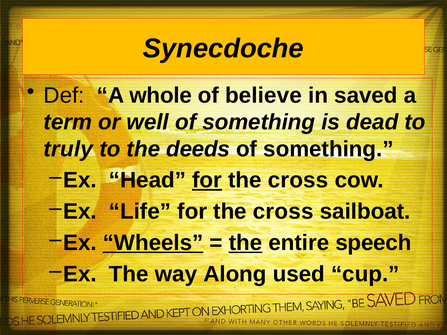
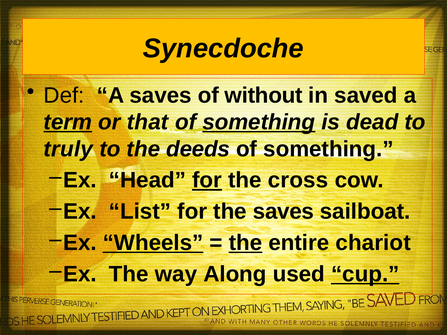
A whole: whole -> saves
believe: believe -> without
term underline: none -> present
well: well -> that
something at (259, 122) underline: none -> present
Life: Life -> List
cross at (283, 212): cross -> saves
speech: speech -> chariot
cup underline: none -> present
